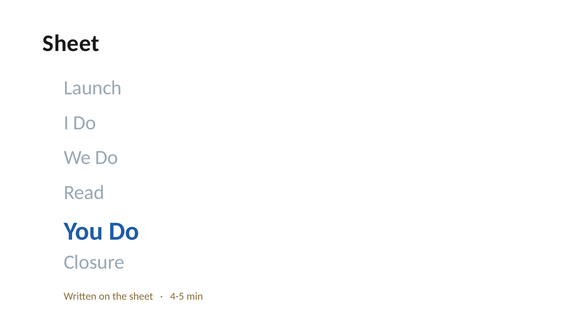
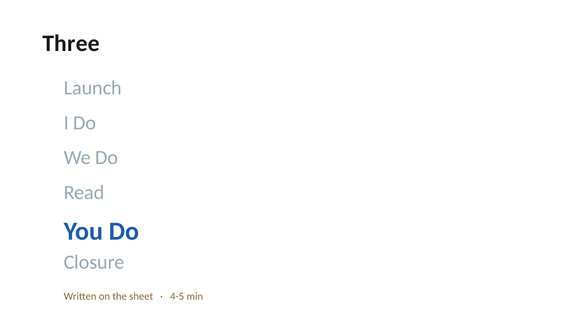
Sheet at (71, 43): Sheet -> Three
